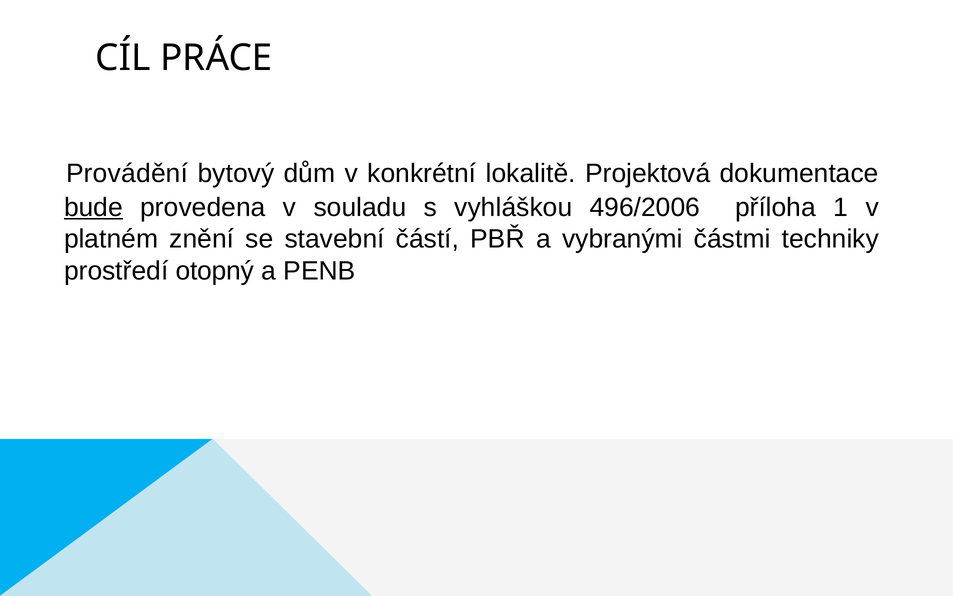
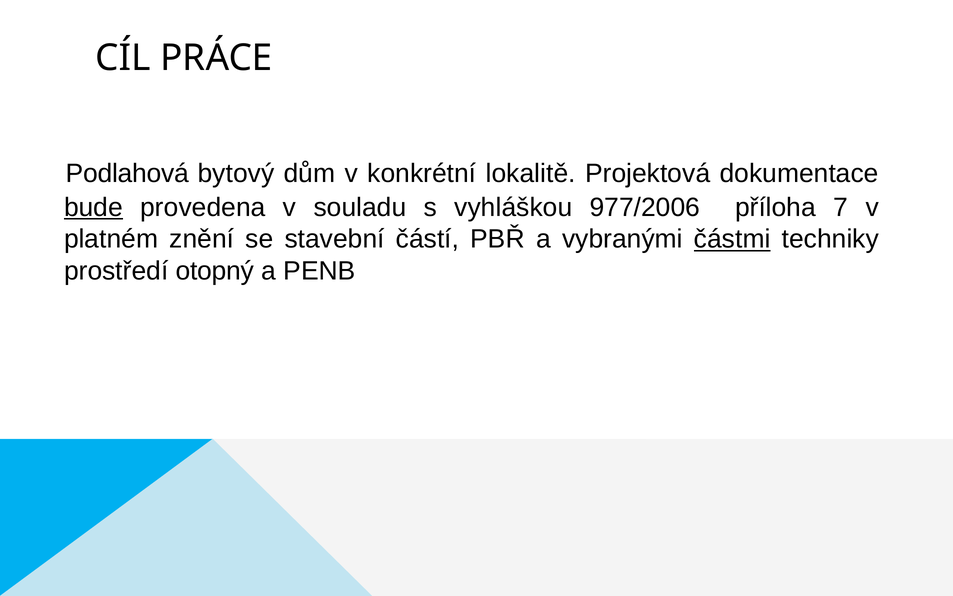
Provádění: Provádění -> Podlahová
496/2006: 496/2006 -> 977/2006
1: 1 -> 7
částmi underline: none -> present
